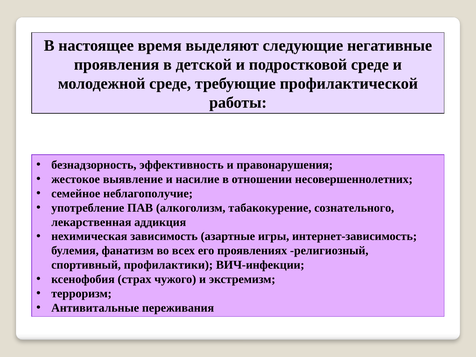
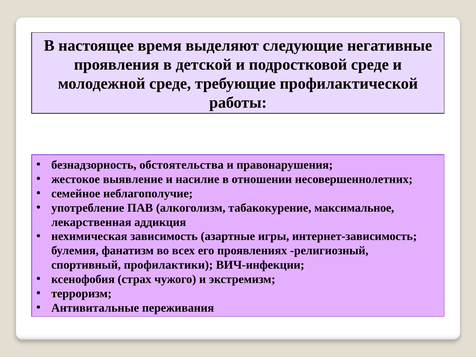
эффективность: эффективность -> обстоятельства
сознательного: сознательного -> максимальное
